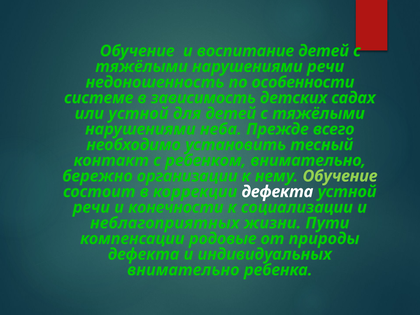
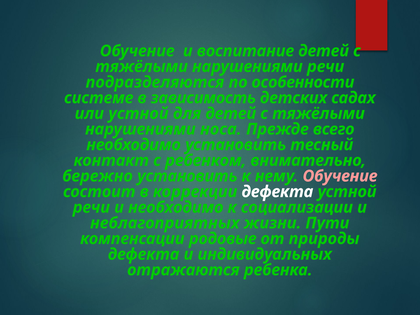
недоношенность: недоношенность -> подразделяются
неба: неба -> носа
бережно организации: организации -> установить
Обучение at (340, 176) colour: light green -> pink
и конечности: конечности -> необходимо
внимательно at (183, 270): внимательно -> отражаются
